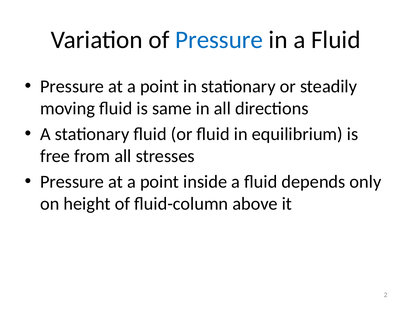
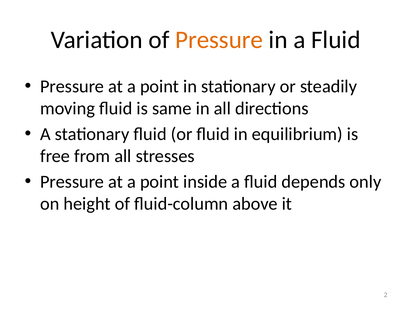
Pressure at (219, 40) colour: blue -> orange
